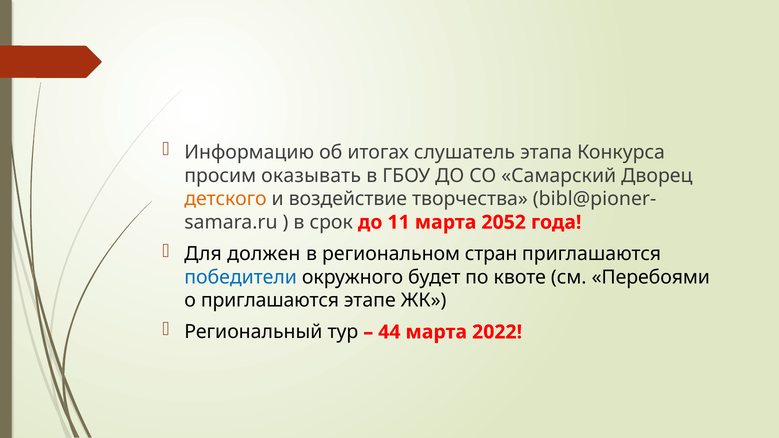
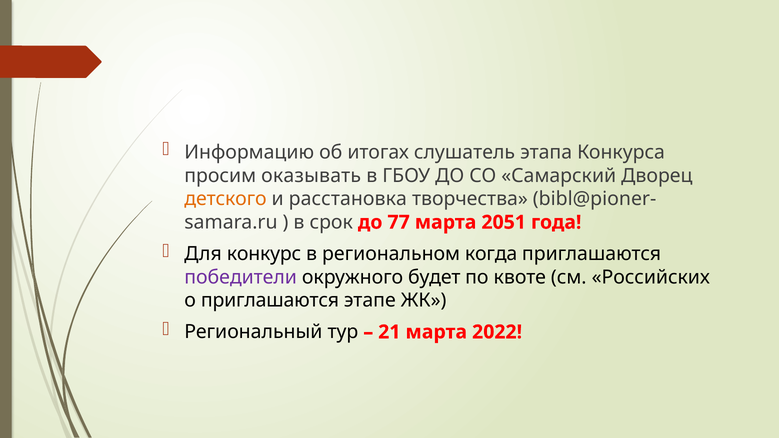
воздействие: воздействие -> расстановка
11: 11 -> 77
2052: 2052 -> 2051
должен: должен -> конкурс
стран: стран -> когда
победители colour: blue -> purple
Перебоями: Перебоями -> Российских
44: 44 -> 21
